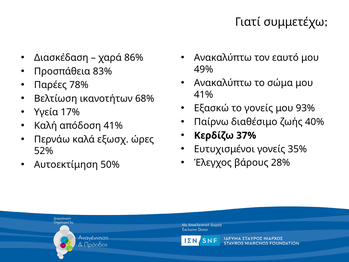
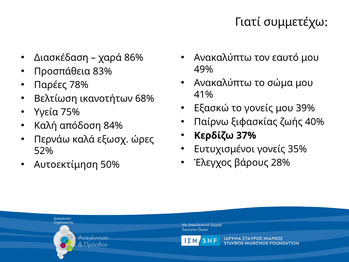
93%: 93% -> 39%
17%: 17% -> 75%
διαθέσιμο: διαθέσιμο -> ξιφασκίας
απόδοση 41%: 41% -> 84%
